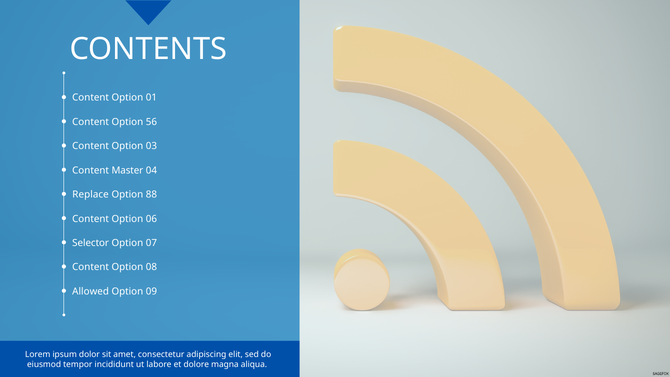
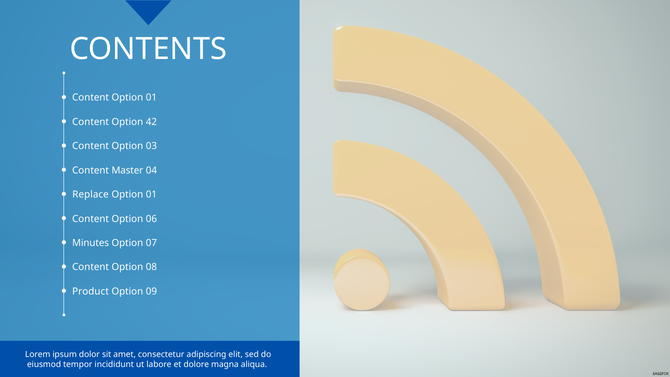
56: 56 -> 42
88 at (151, 195): 88 -> 01
Selector: Selector -> Minutes
Allowed: Allowed -> Product
